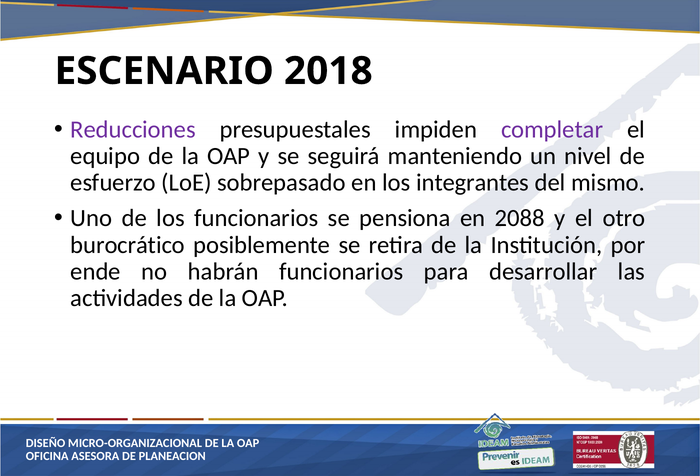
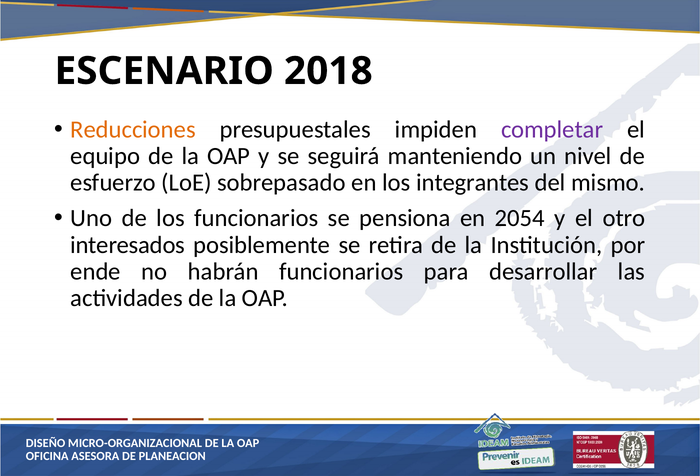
Reducciones colour: purple -> orange
2088: 2088 -> 2054
burocrático: burocrático -> interesados
